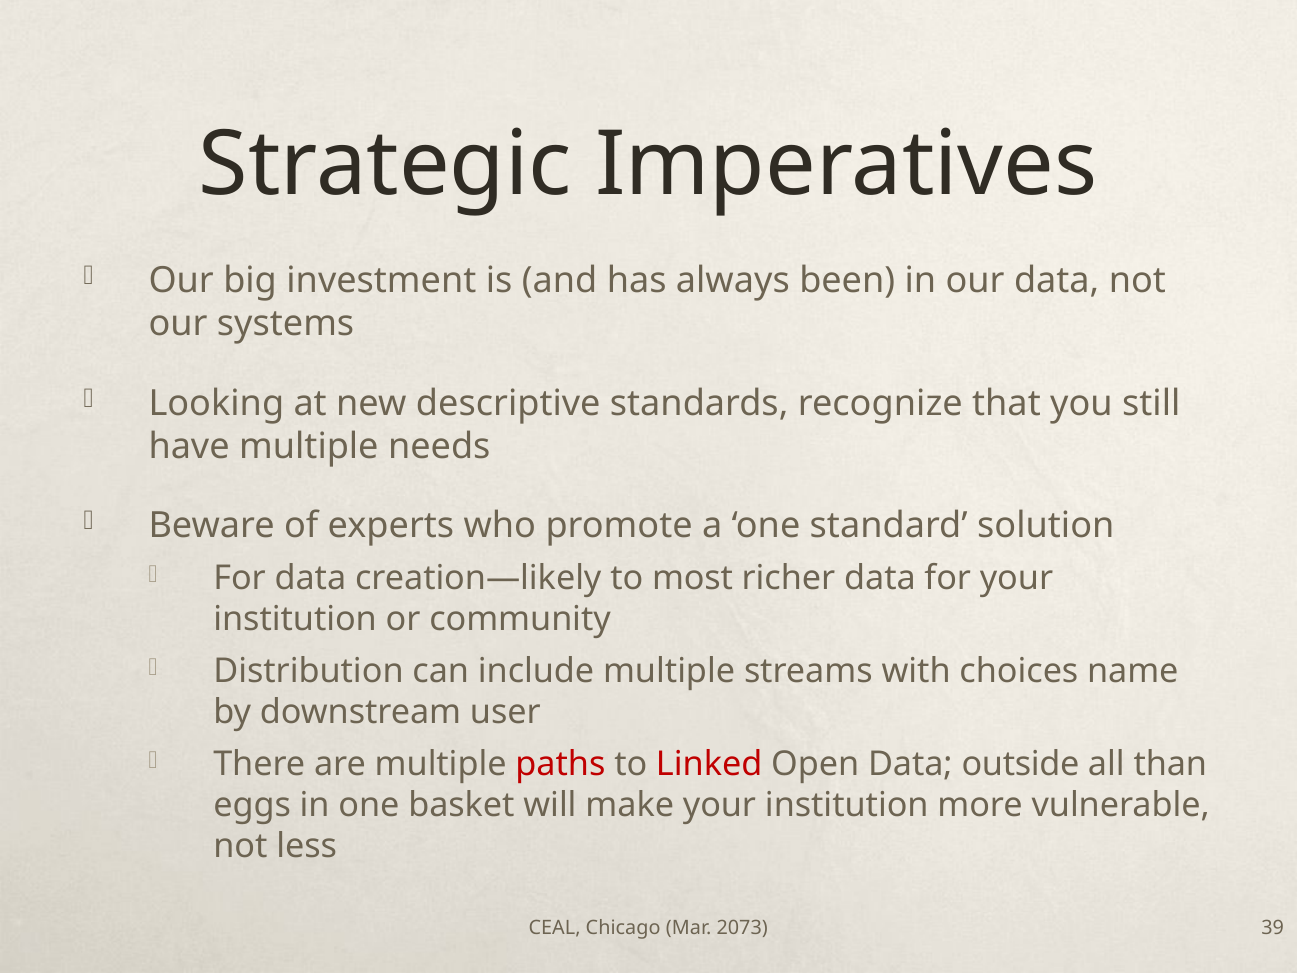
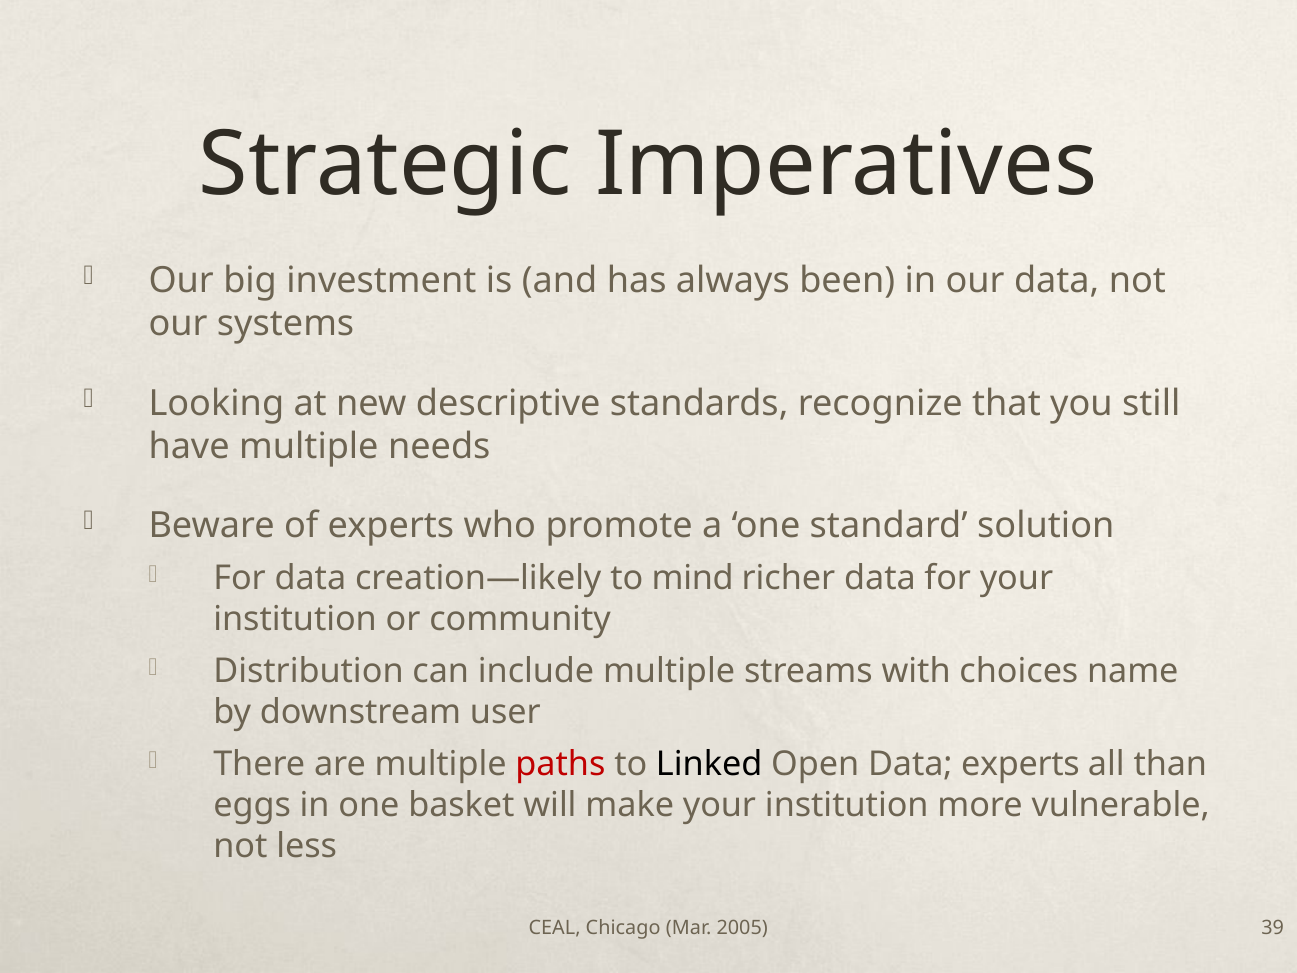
most: most -> mind
Linked colour: red -> black
Data outside: outside -> experts
2073: 2073 -> 2005
